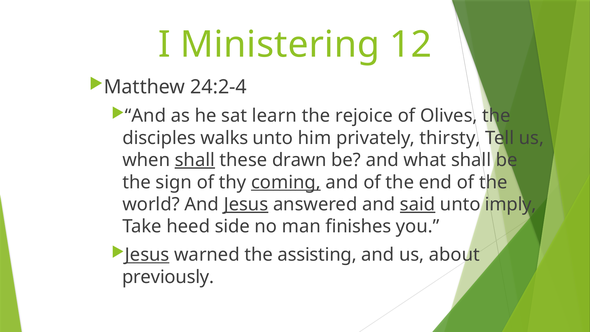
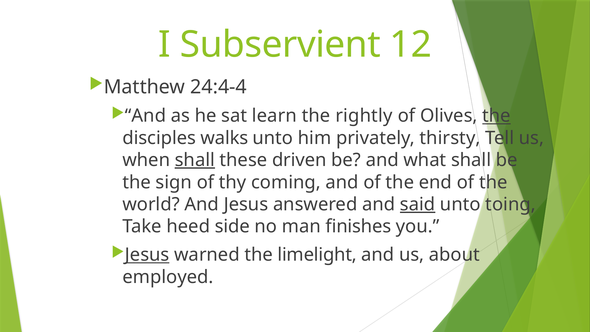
Ministering: Ministering -> Subservient
24:2-4: 24:2-4 -> 24:4-4
rejoice: rejoice -> rightly
the at (496, 116) underline: none -> present
drawn: drawn -> driven
coming underline: present -> none
Jesus at (246, 204) underline: present -> none
imply: imply -> toing
assisting: assisting -> limelight
previously: previously -> employed
